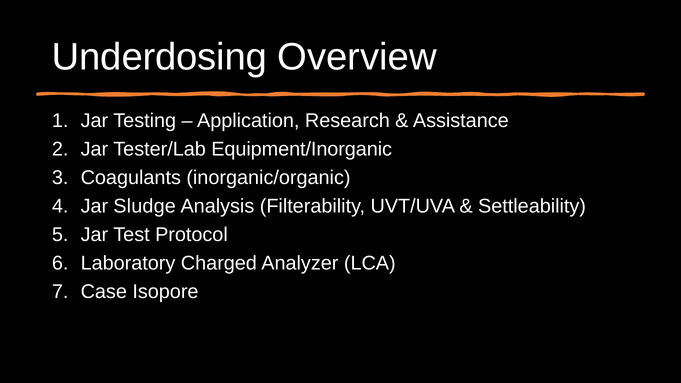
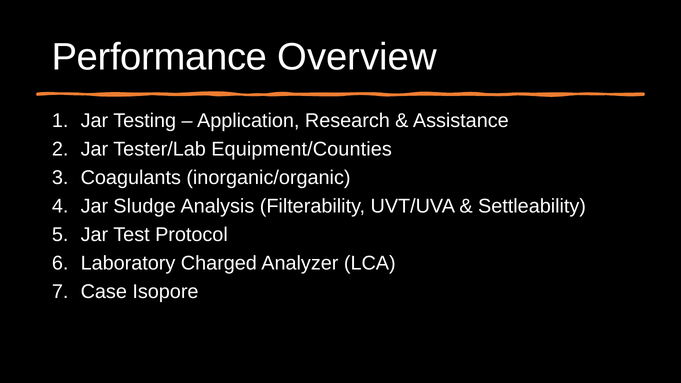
Underdosing: Underdosing -> Performance
Equipment/Inorganic: Equipment/Inorganic -> Equipment/Counties
